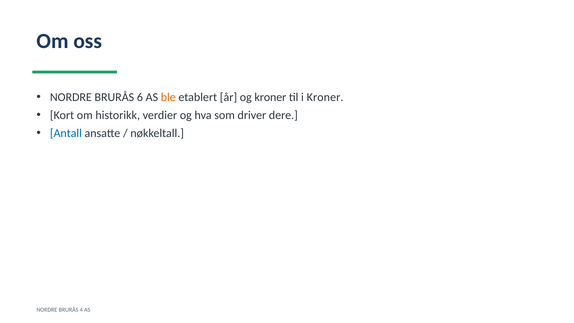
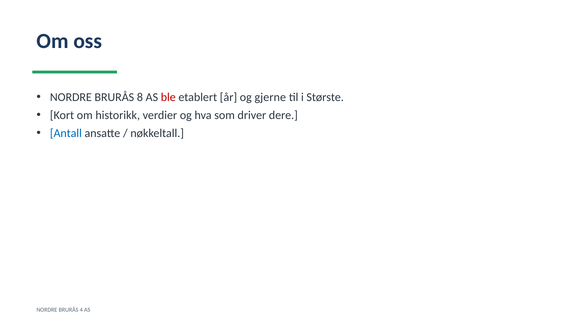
6: 6 -> 8
ble colour: orange -> red
og kroner: kroner -> gjerne
i Kroner: Kroner -> Største
